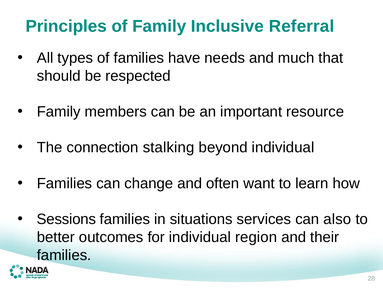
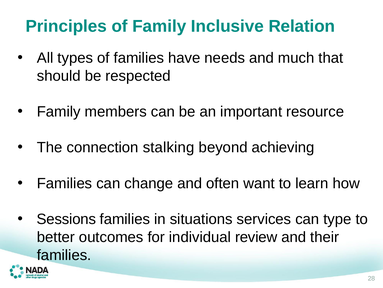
Referral: Referral -> Relation
beyond individual: individual -> achieving
also: also -> type
region: region -> review
